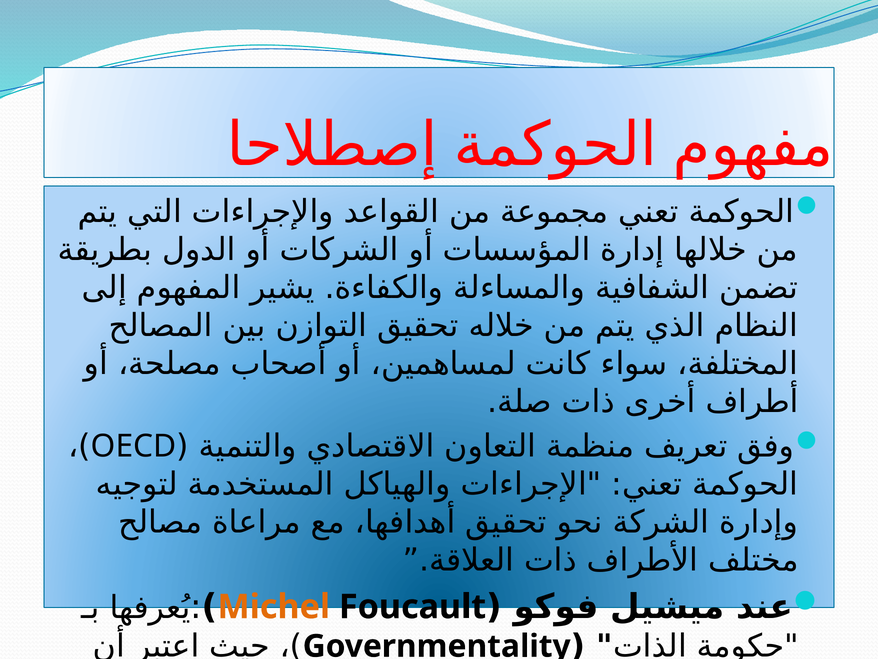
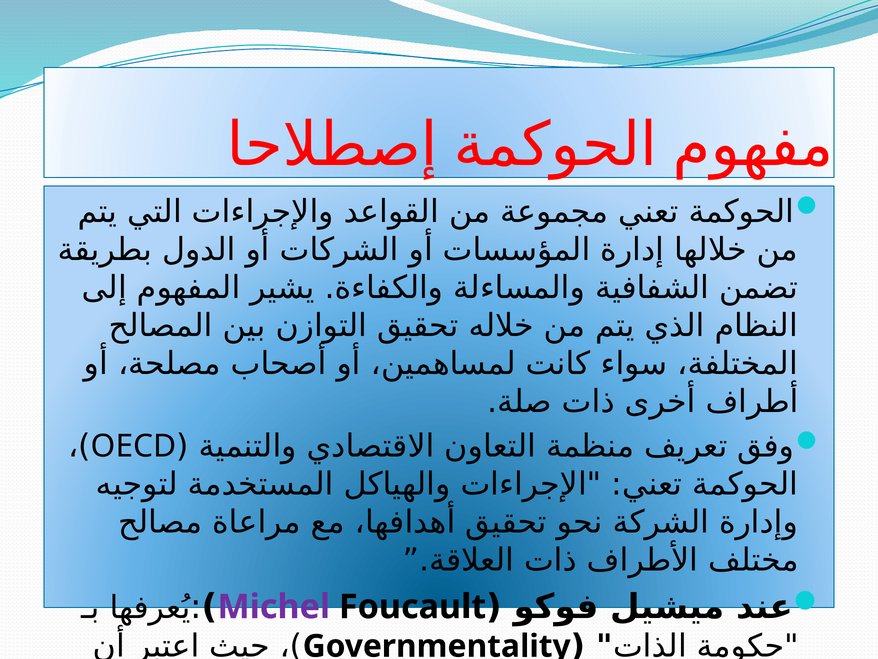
Michel colour: orange -> purple
